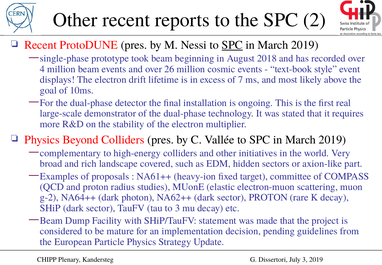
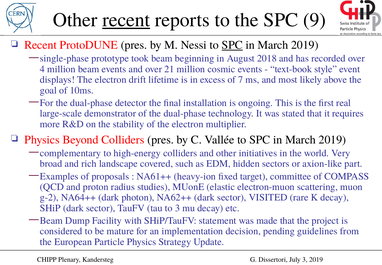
recent at (126, 20) underline: none -> present
2: 2 -> 9
26: 26 -> 21
sector PROTON: PROTON -> VISITED
